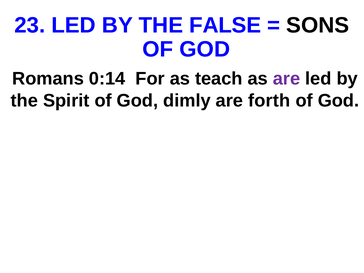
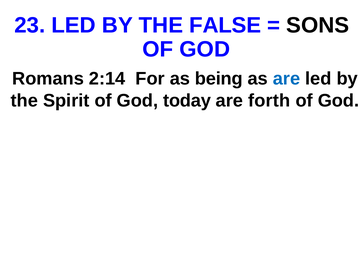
0:14: 0:14 -> 2:14
teach: teach -> being
are at (287, 79) colour: purple -> blue
dimly: dimly -> today
